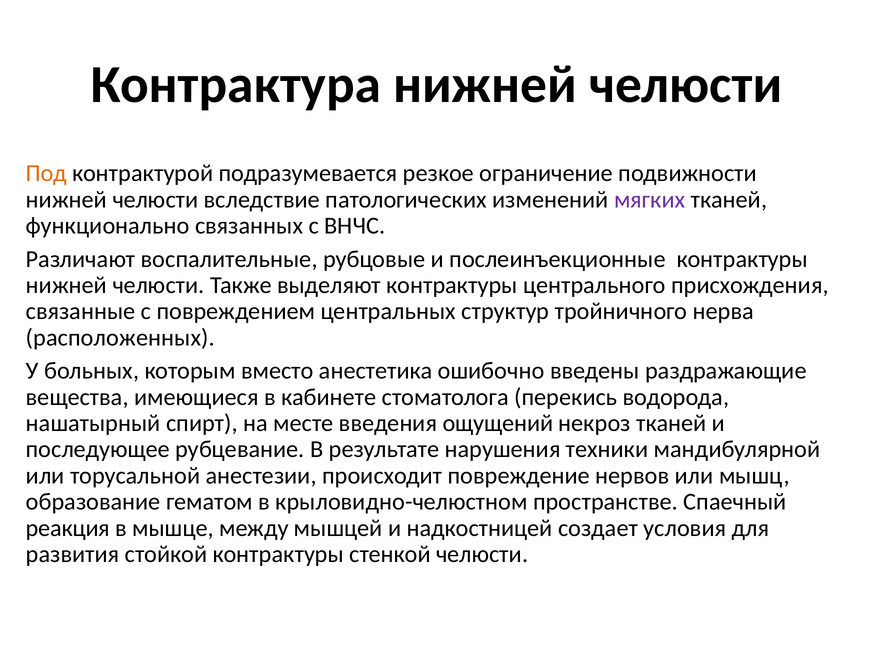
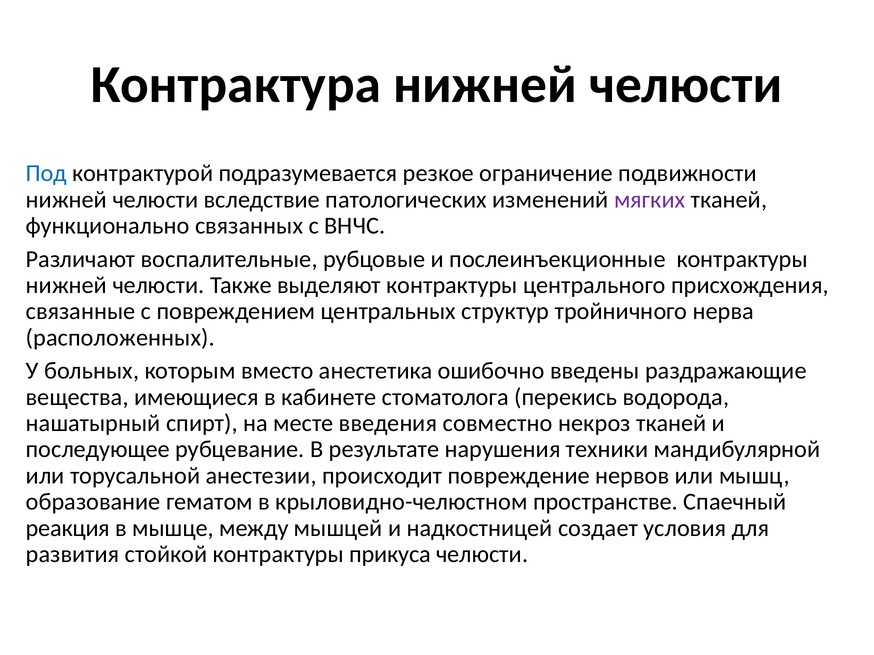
Под colour: orange -> blue
ощущений: ощущений -> совместно
стенкой: стенкой -> прикуса
